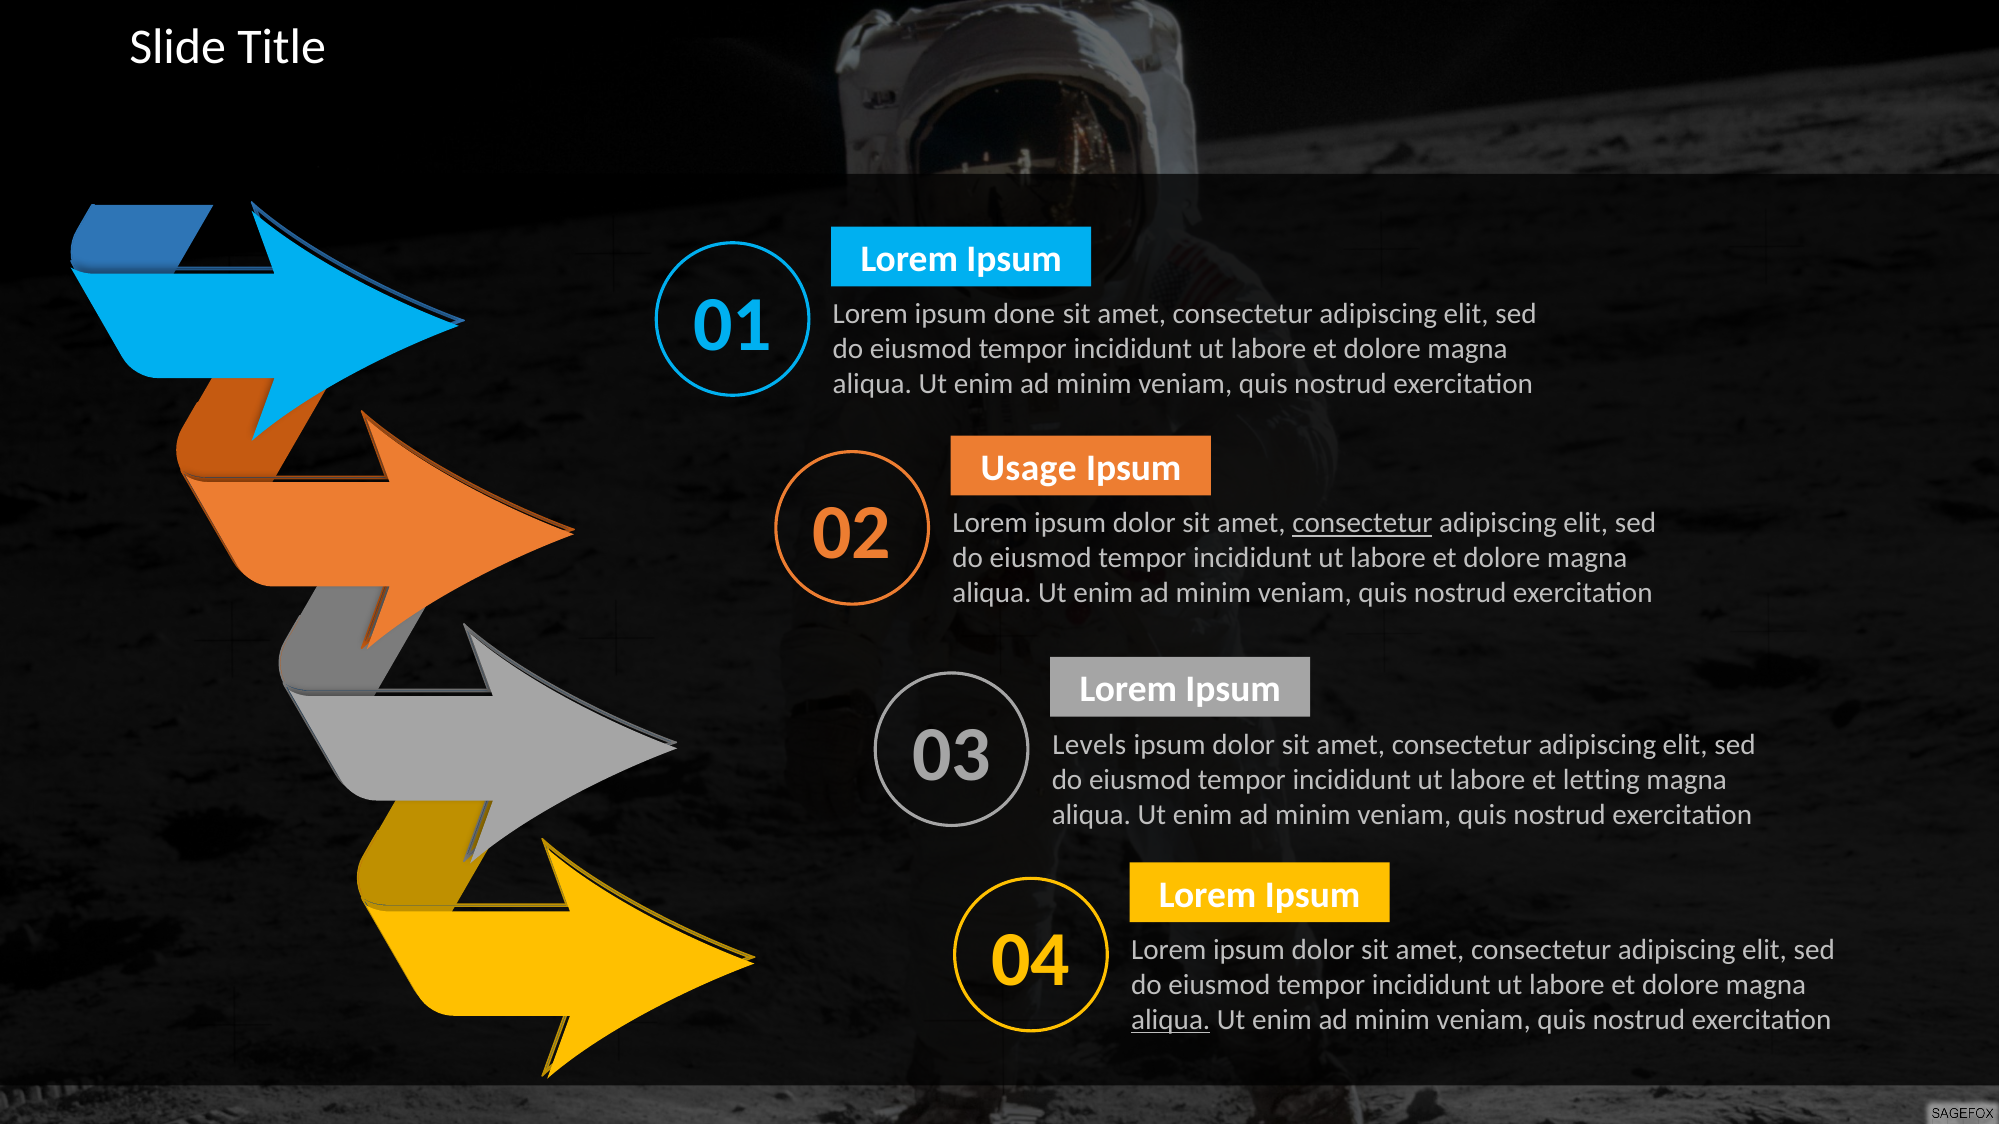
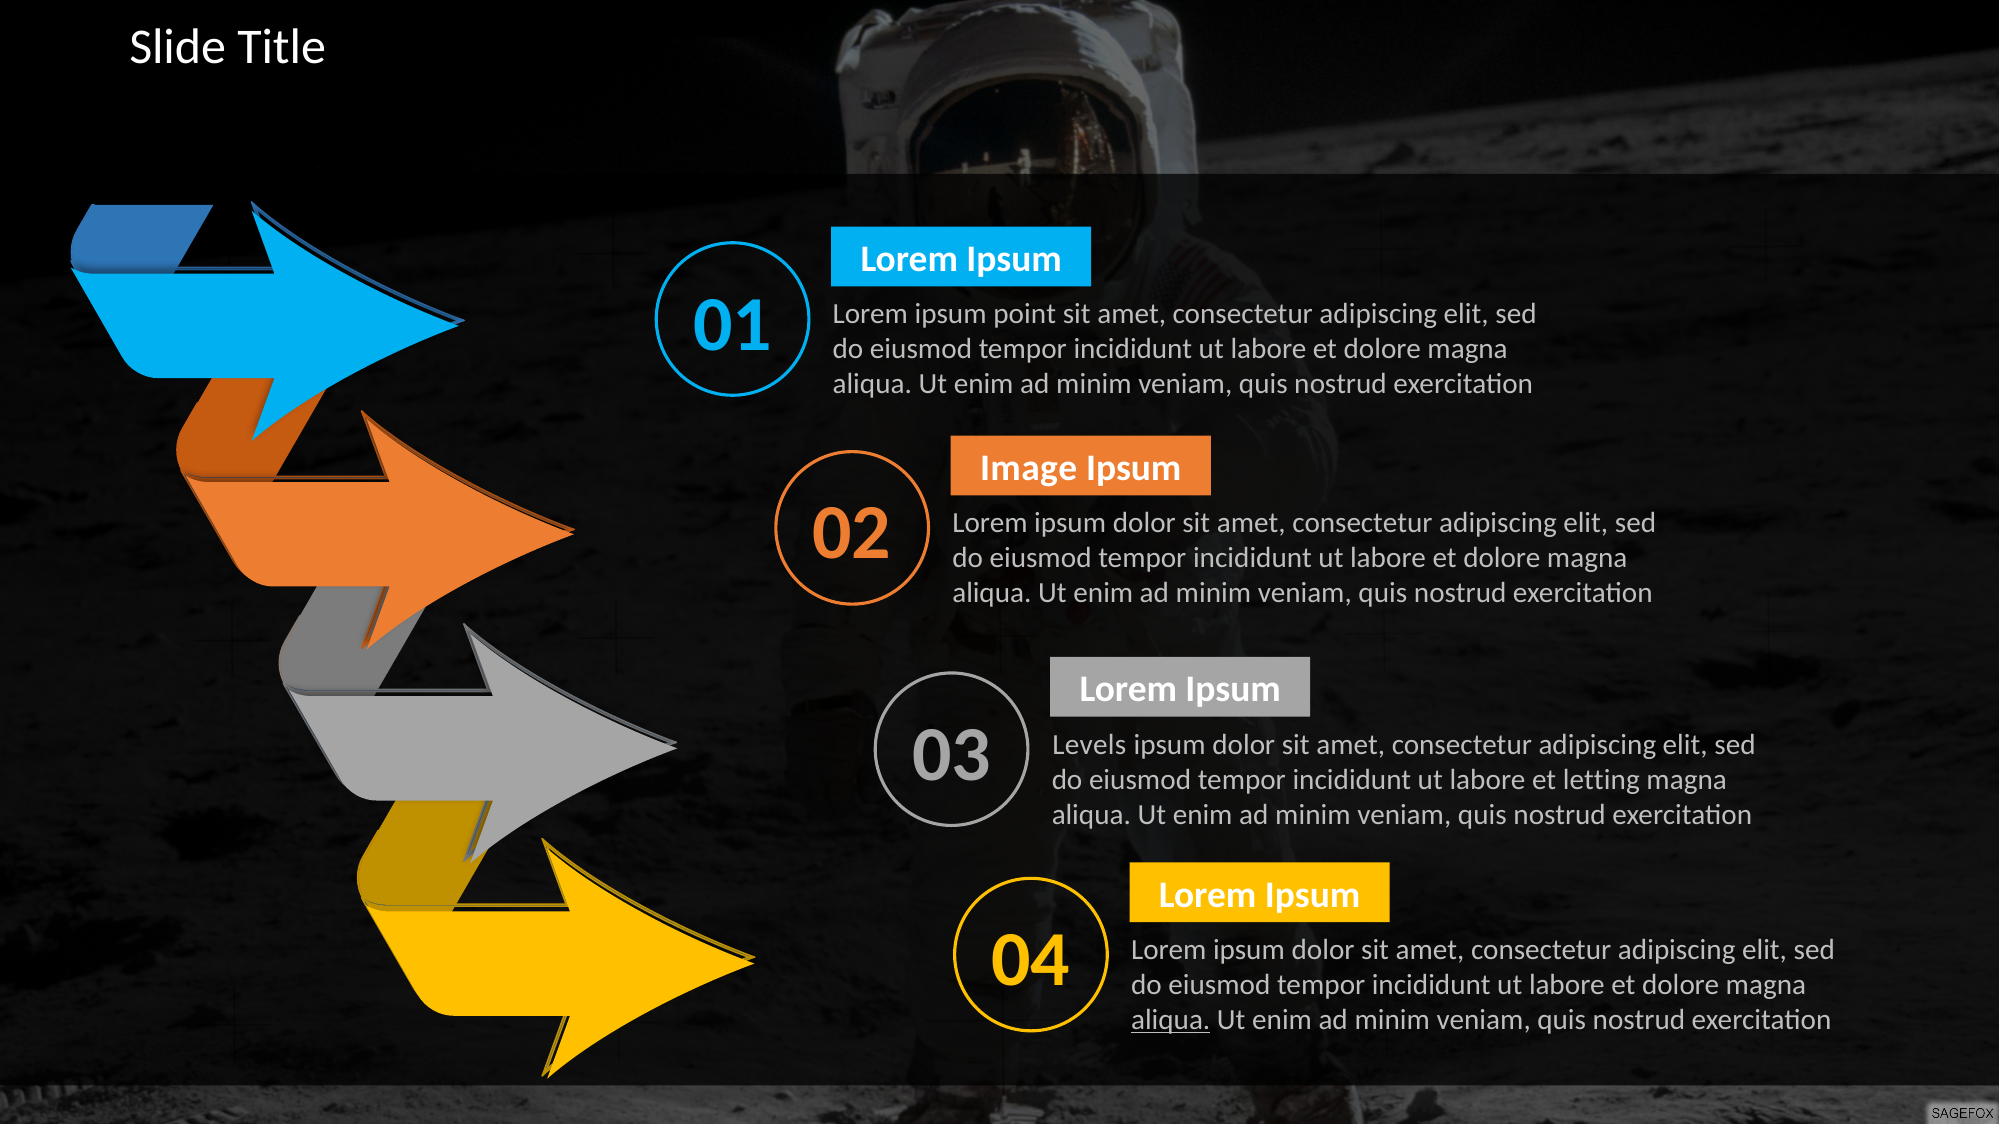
done: done -> point
Usage: Usage -> Image
consectetur at (1362, 523) underline: present -> none
